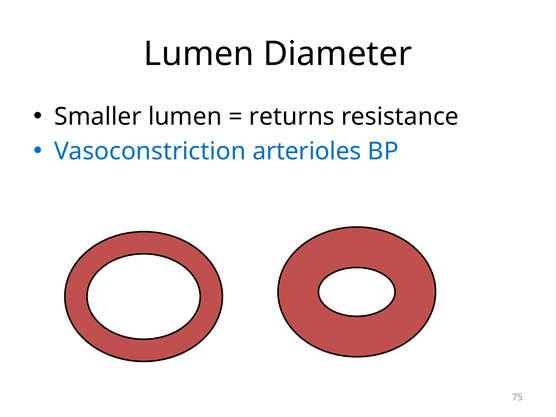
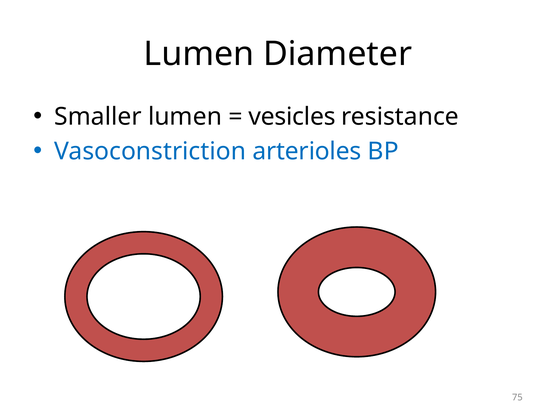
returns: returns -> vesicles
